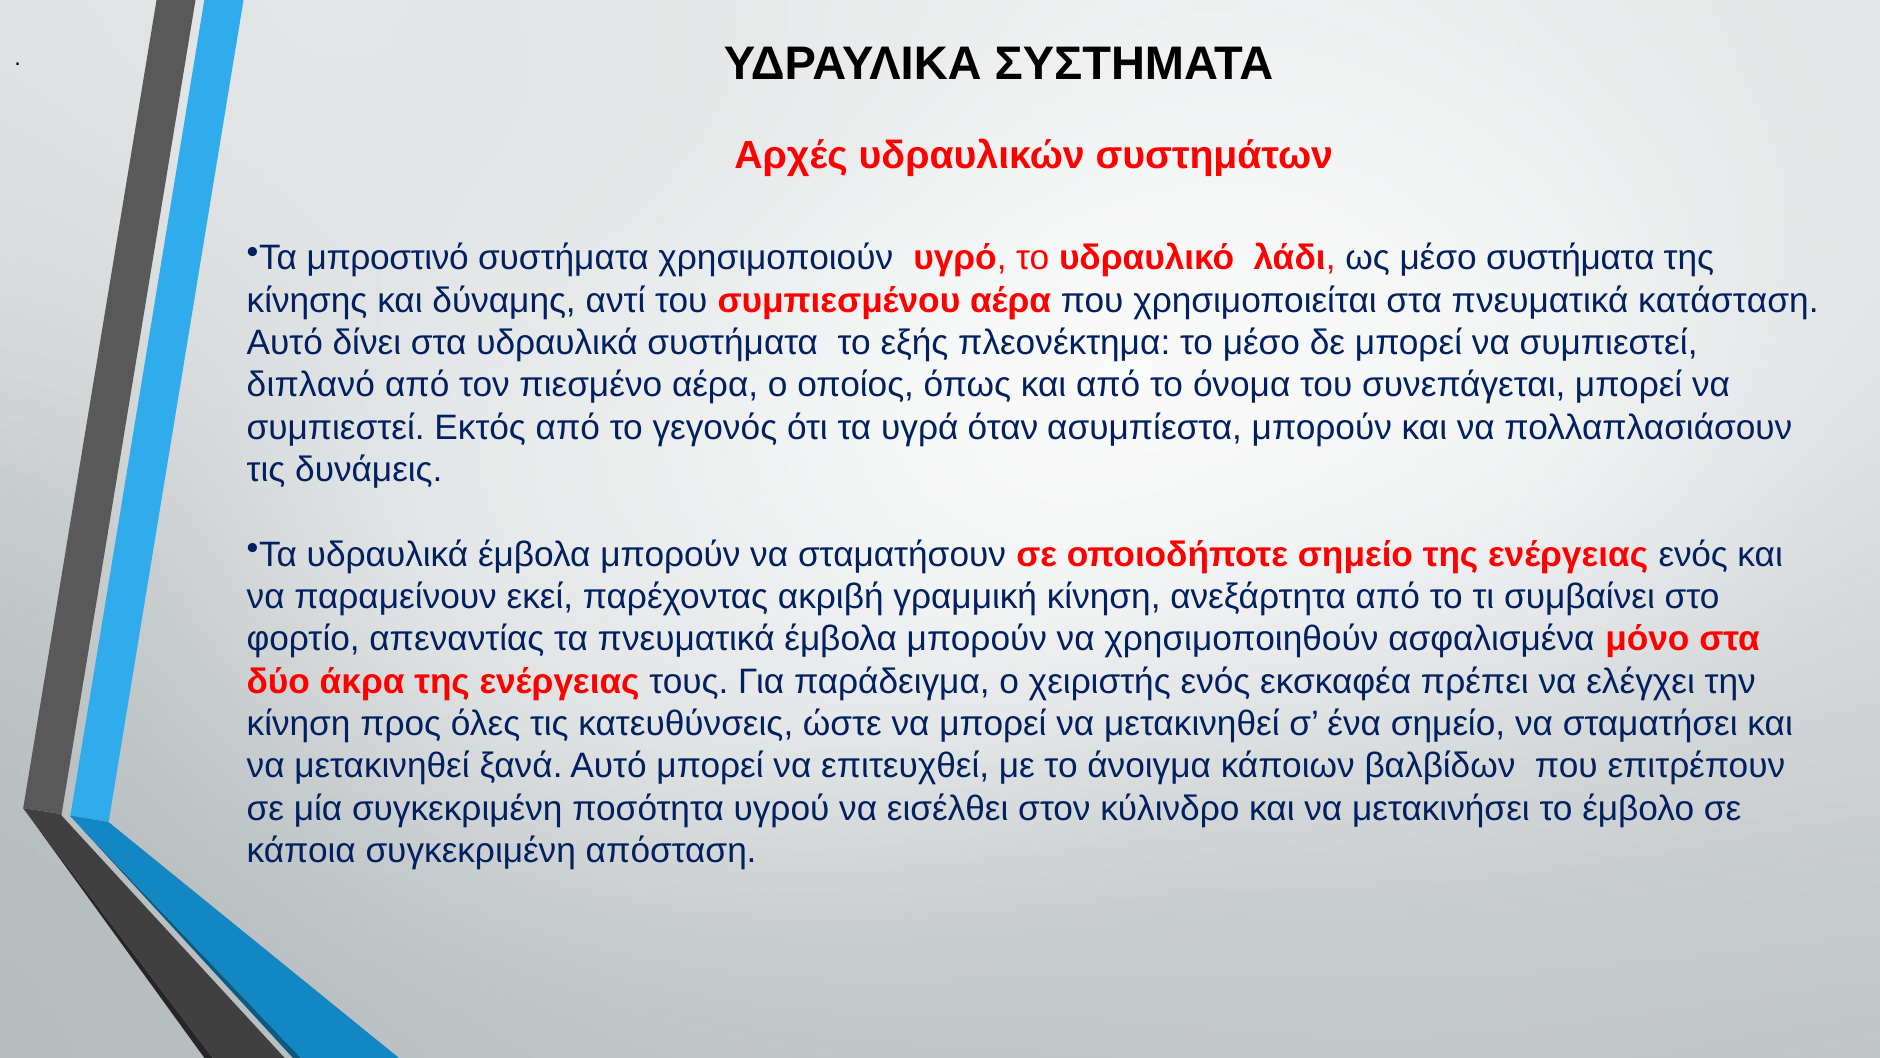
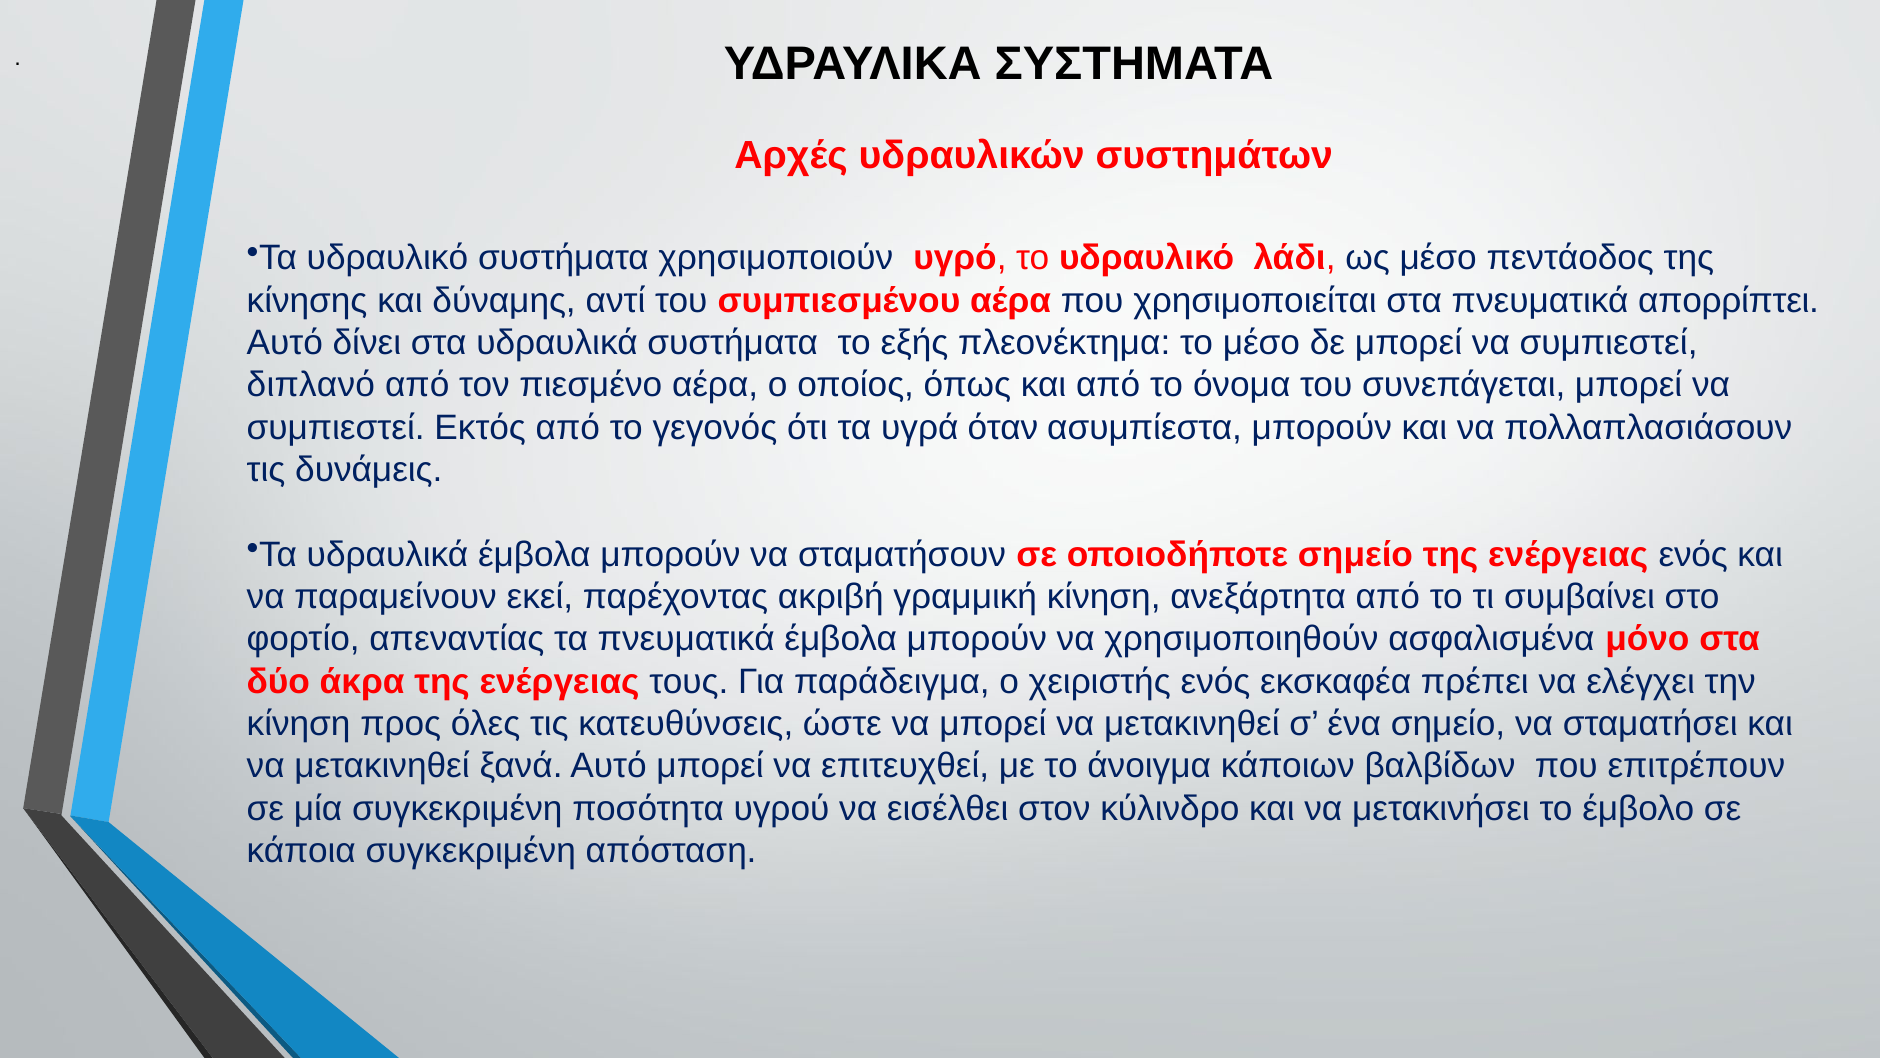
Τα μπροστινό: μπροστινό -> υδραυλικό
μέσο συστήματα: συστήματα -> πεντάοδος
κατάσταση: κατάσταση -> απορρίπτει
